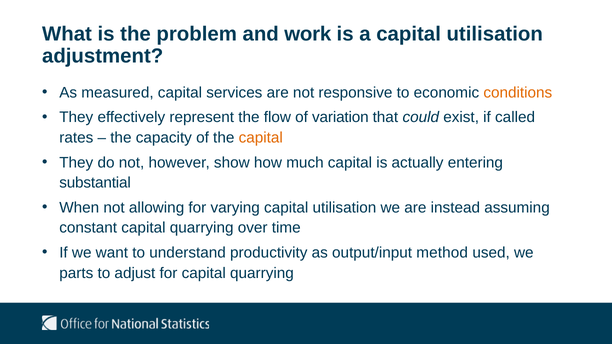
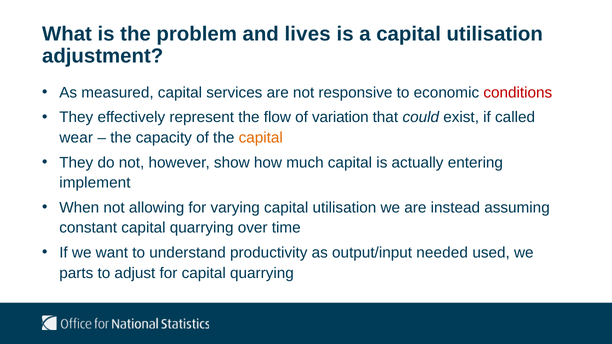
work: work -> lives
conditions colour: orange -> red
rates: rates -> wear
substantial: substantial -> implement
method: method -> needed
